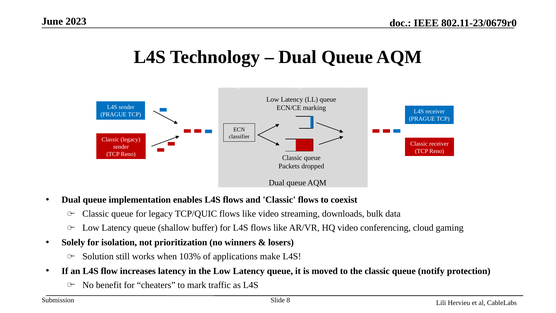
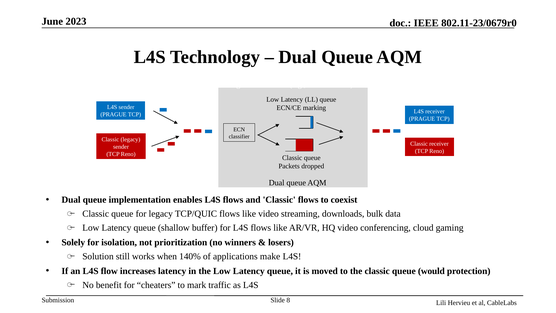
103%: 103% -> 140%
notify: notify -> would
